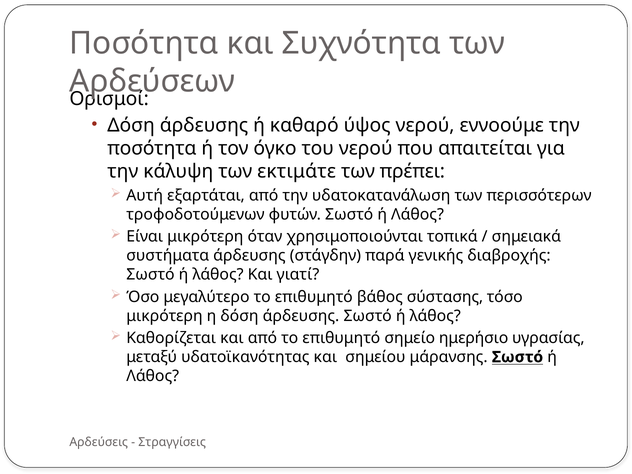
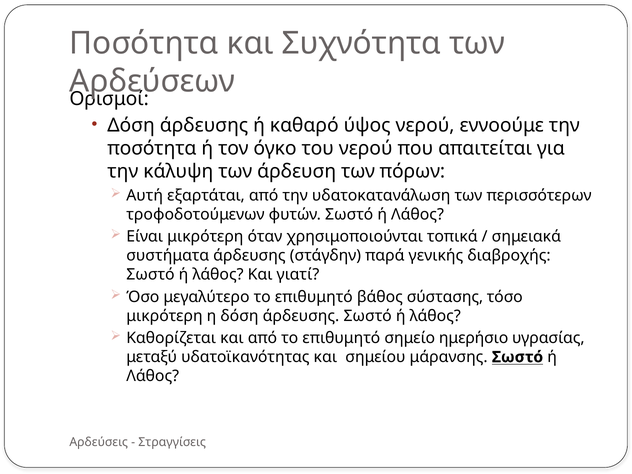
εκτιμάτε: εκτιμάτε -> άρδευση
πρέπει: πρέπει -> πόρων
